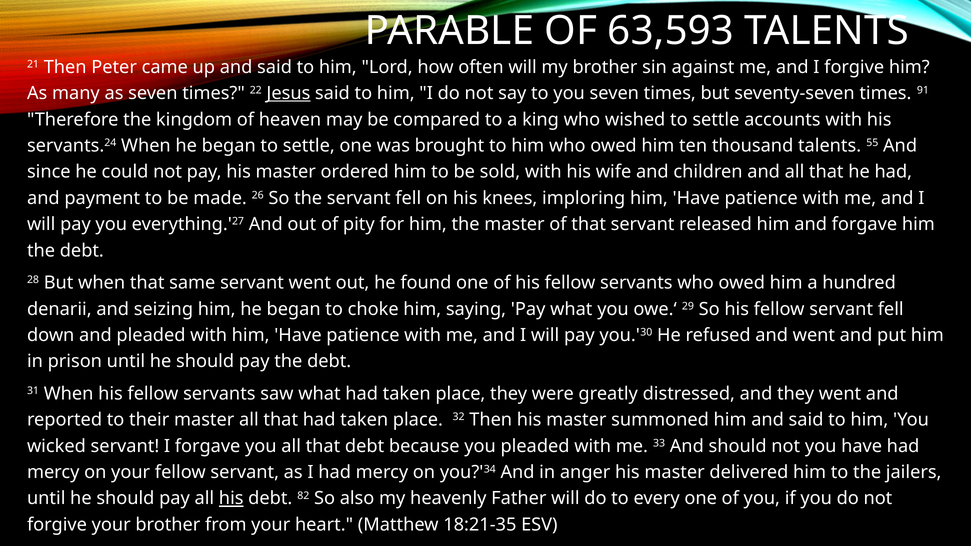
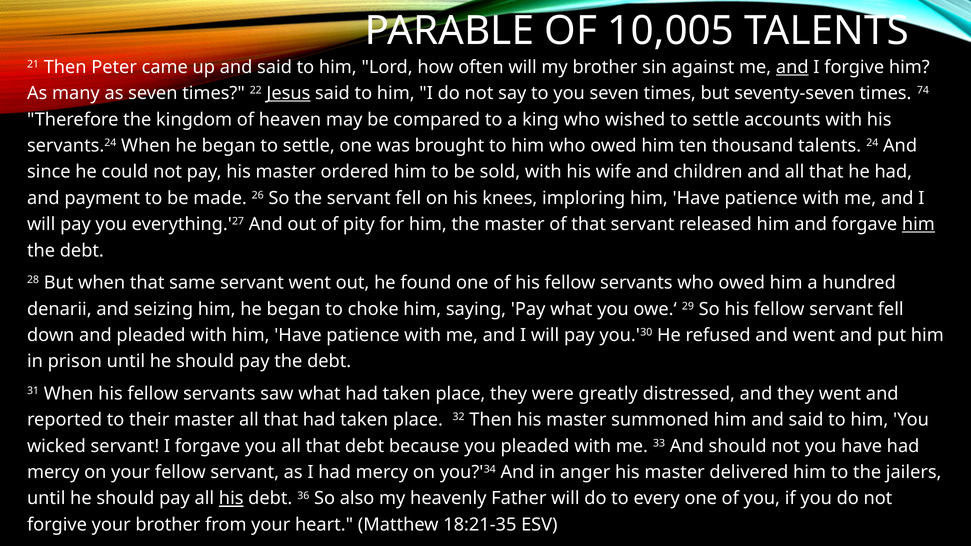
63,593: 63,593 -> 10,005
and at (792, 67) underline: none -> present
91: 91 -> 74
55: 55 -> 24
him at (918, 224) underline: none -> present
82: 82 -> 36
